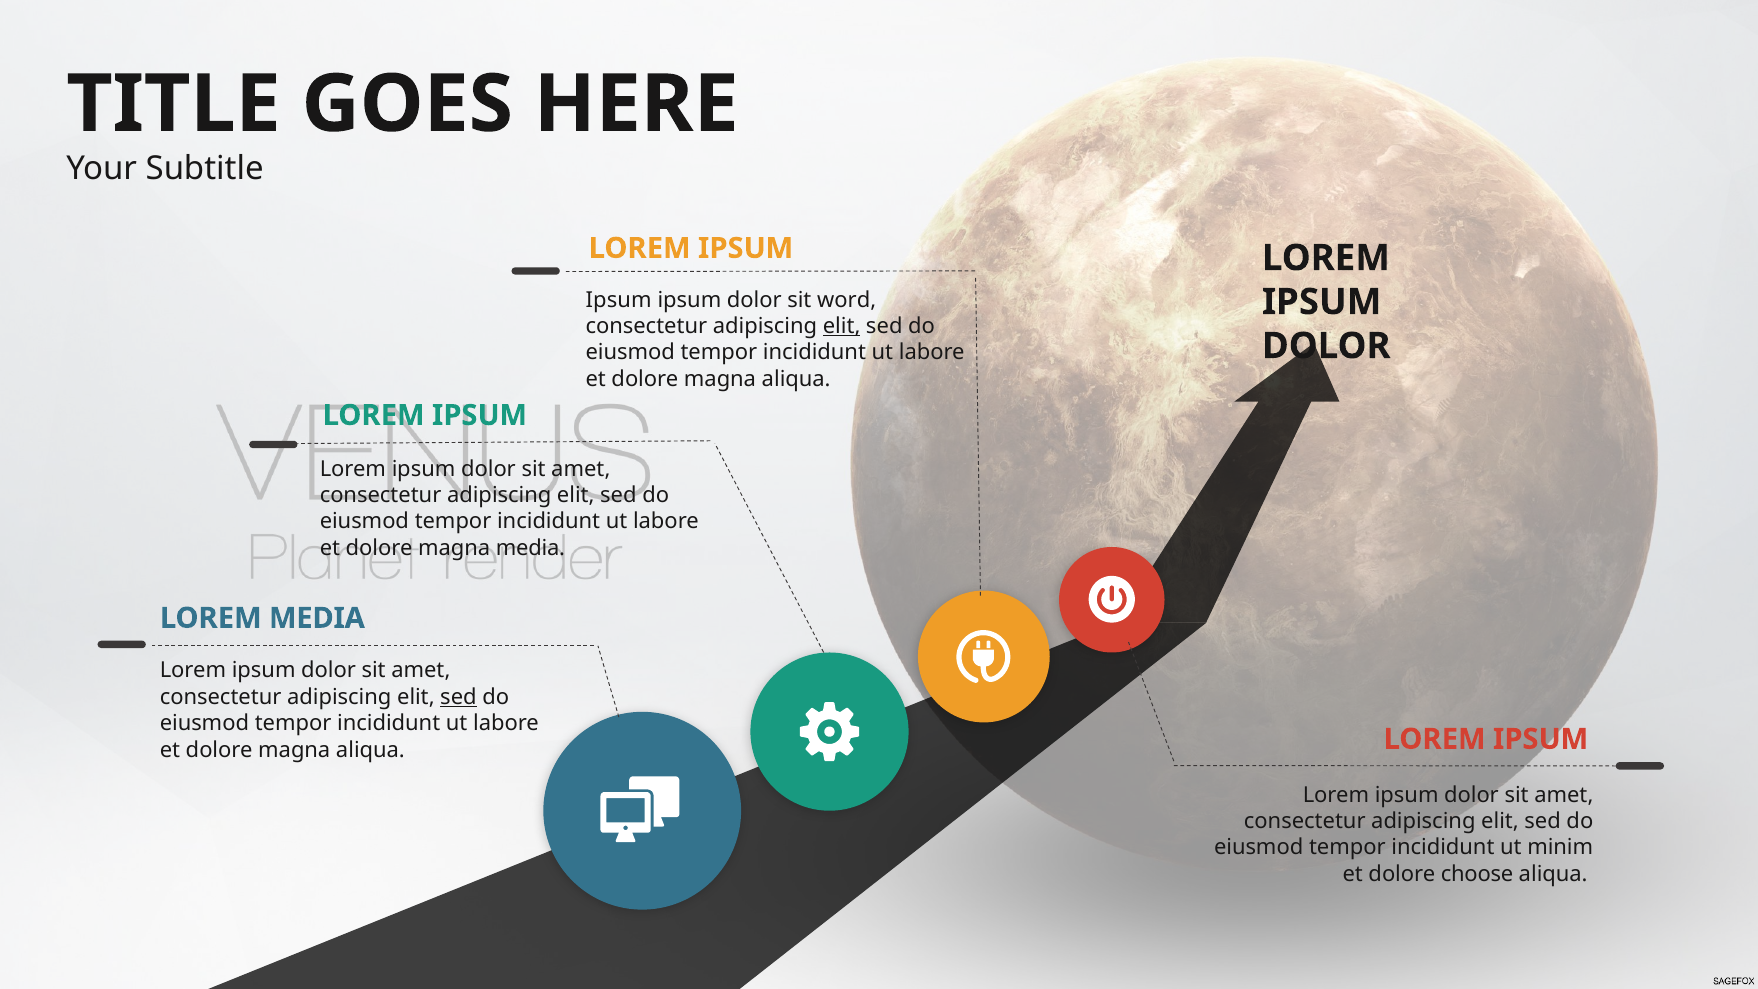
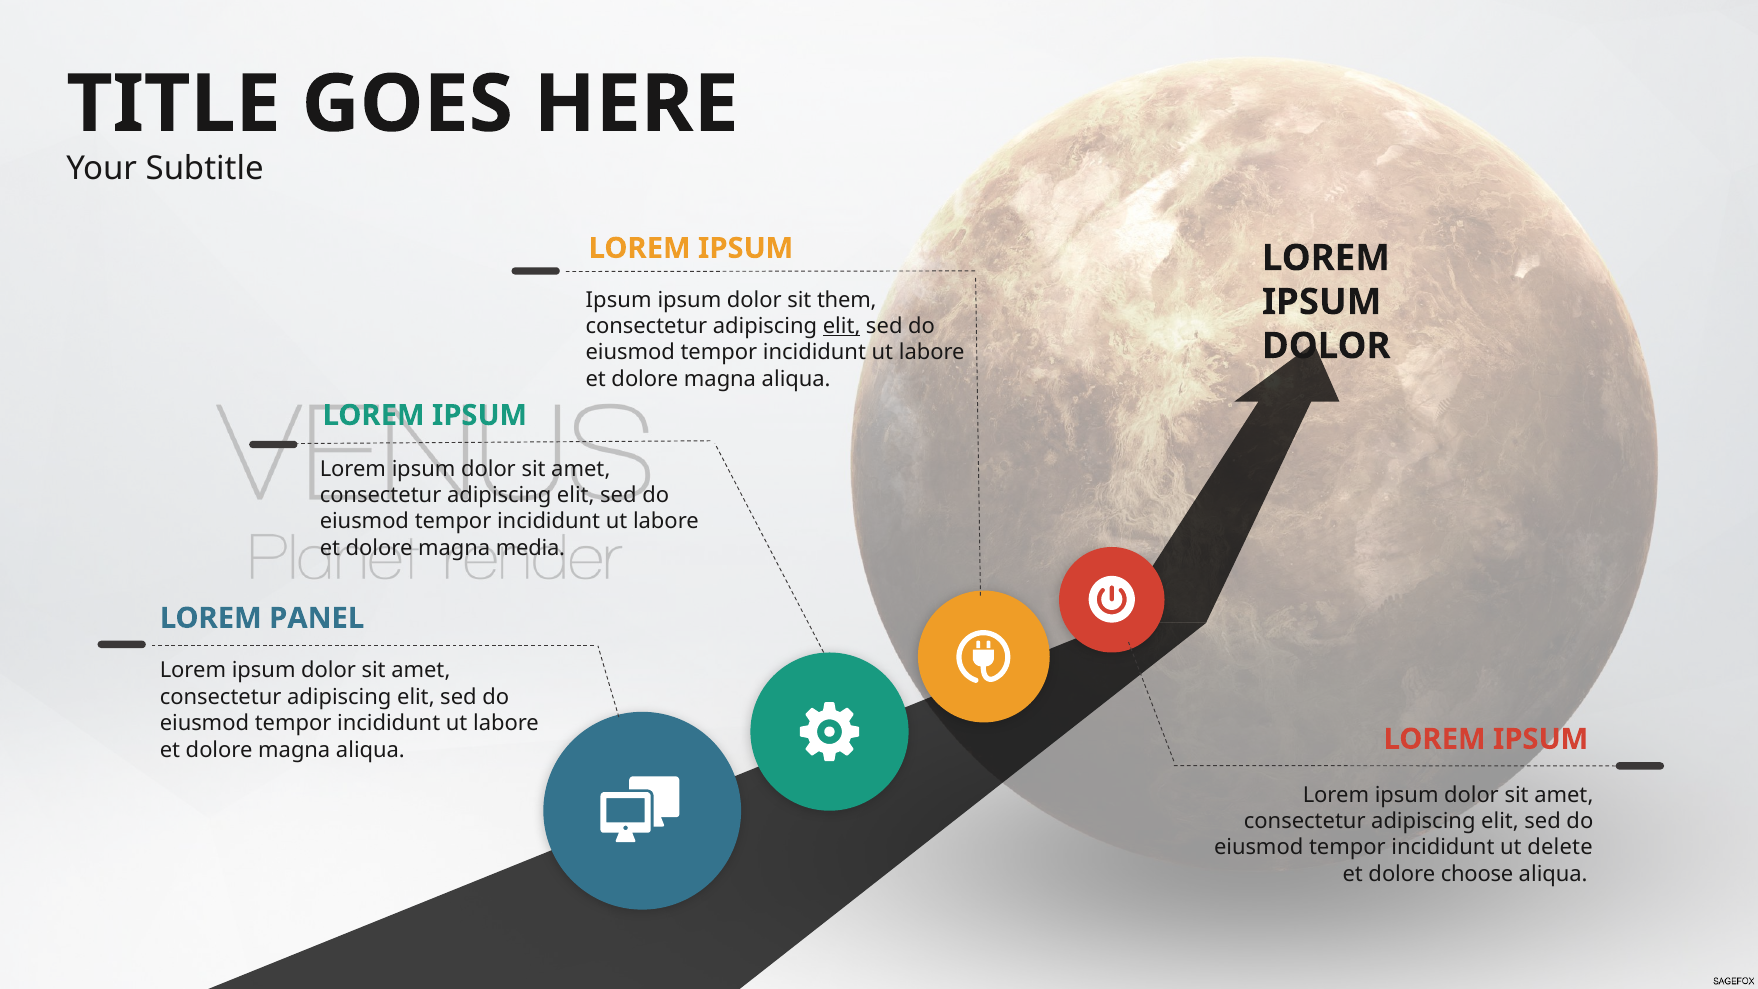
word: word -> them
LOREM MEDIA: MEDIA -> PANEL
sed at (458, 697) underline: present -> none
minim: minim -> delete
